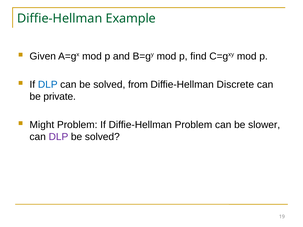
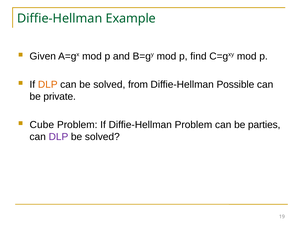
DLP at (48, 85) colour: blue -> orange
Discrete: Discrete -> Possible
Might: Might -> Cube
slower: slower -> parties
